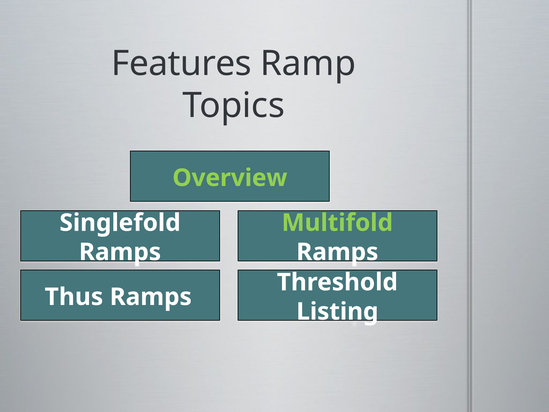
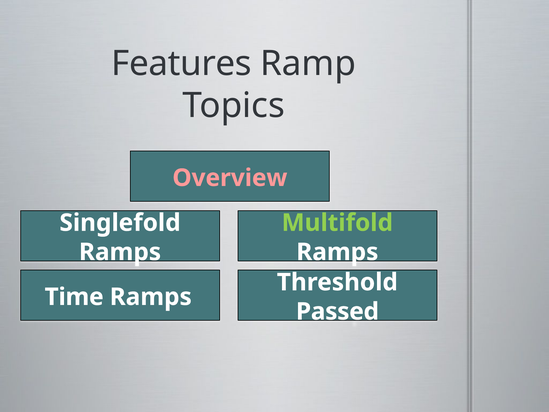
Overview colour: light green -> pink
Thus: Thus -> Time
Listing: Listing -> Passed
